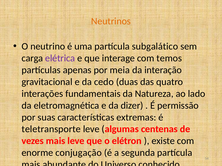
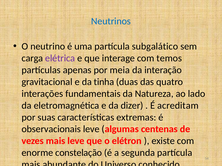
Neutrinos at (111, 21) colour: orange -> blue
cedo: cedo -> tinha
permissão: permissão -> acreditam
teletransporte: teletransporte -> observacionais
conjugação: conjugação -> constelação
